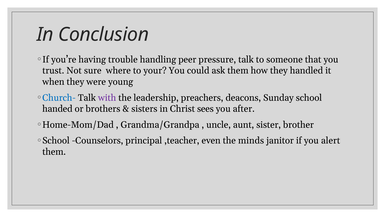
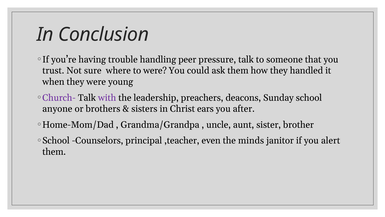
to your: your -> were
Church- colour: blue -> purple
handed: handed -> anyone
sees: sees -> ears
